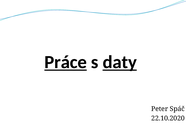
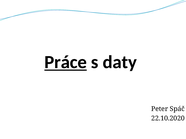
daty underline: present -> none
